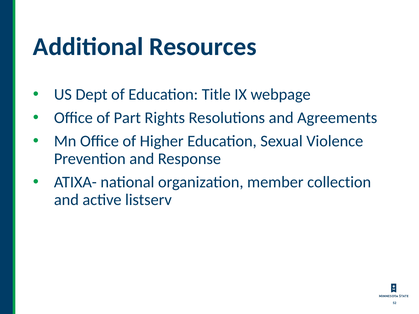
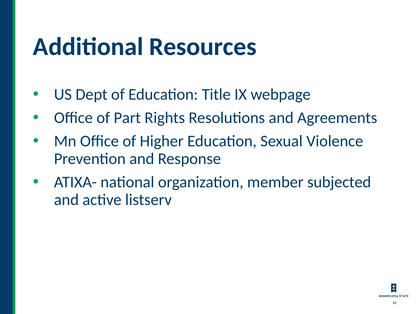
collection: collection -> subjected
